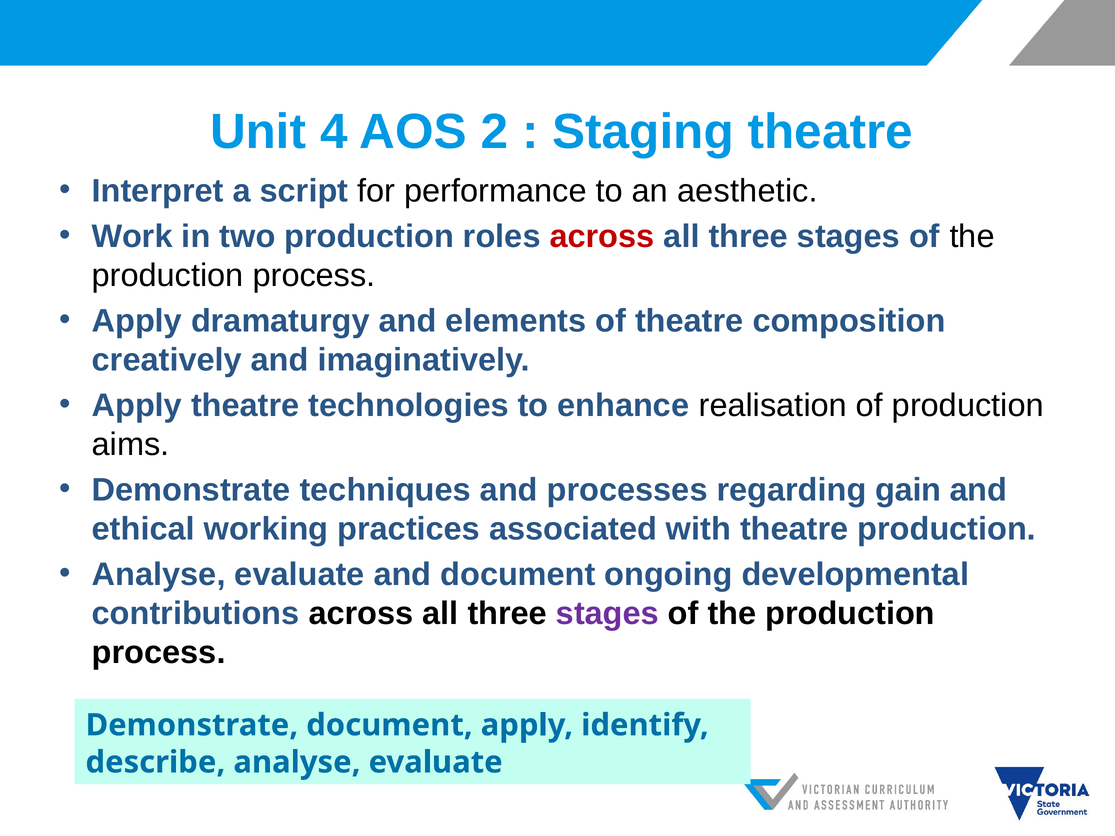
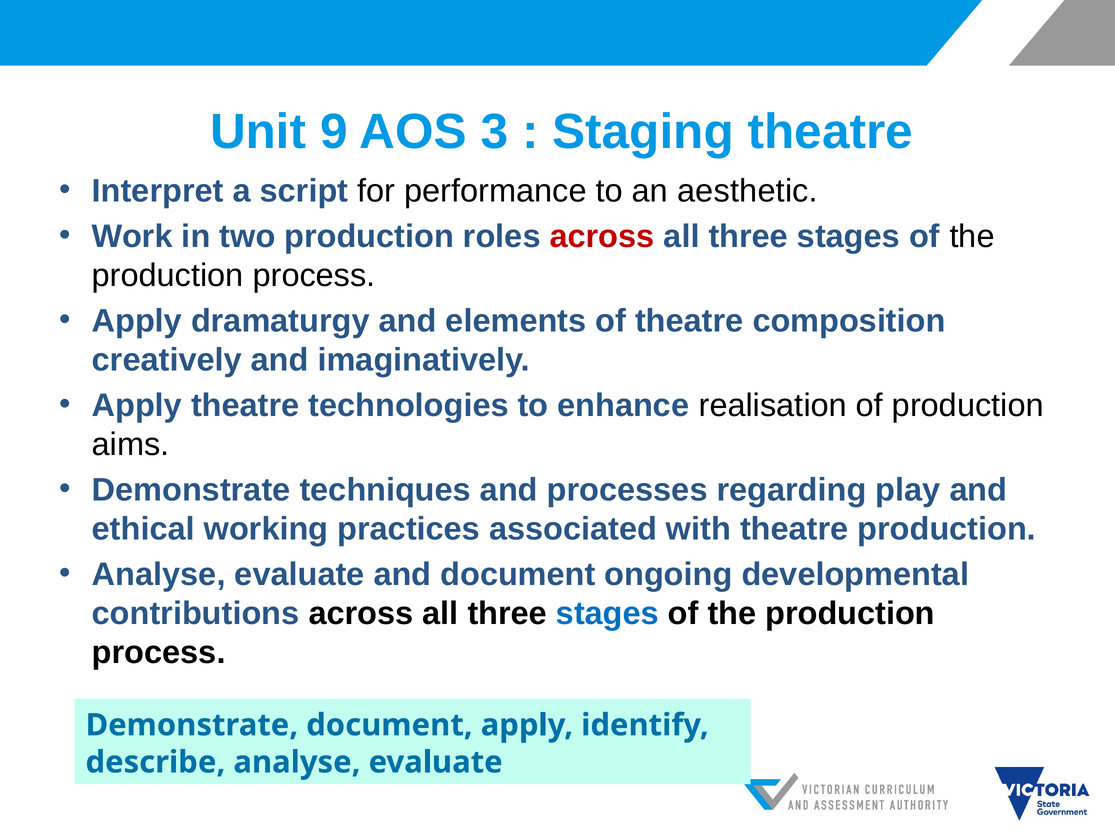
4: 4 -> 9
2: 2 -> 3
gain: gain -> play
stages at (607, 614) colour: purple -> blue
